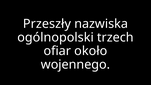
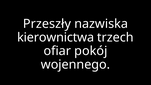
ogólnopolski: ogólnopolski -> kierownictwa
około: około -> pokój
